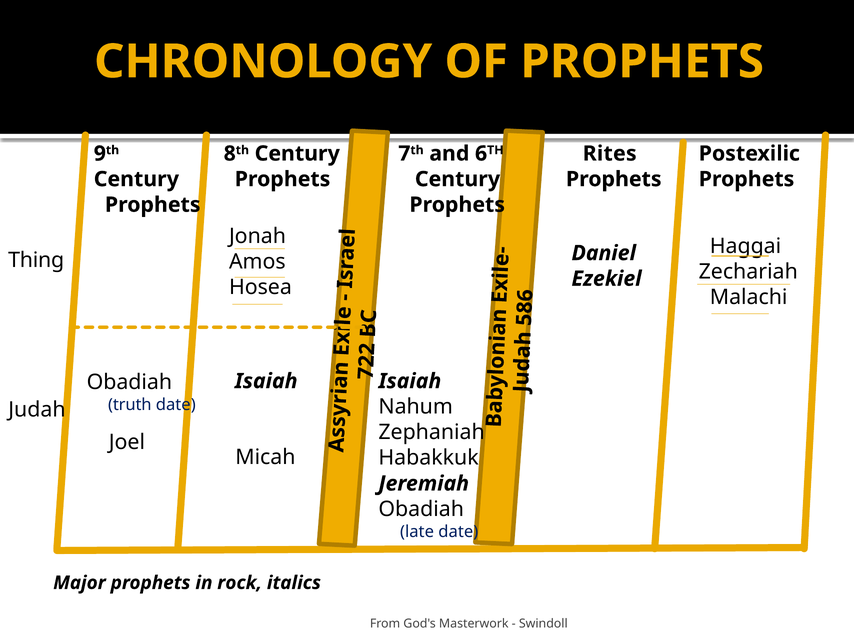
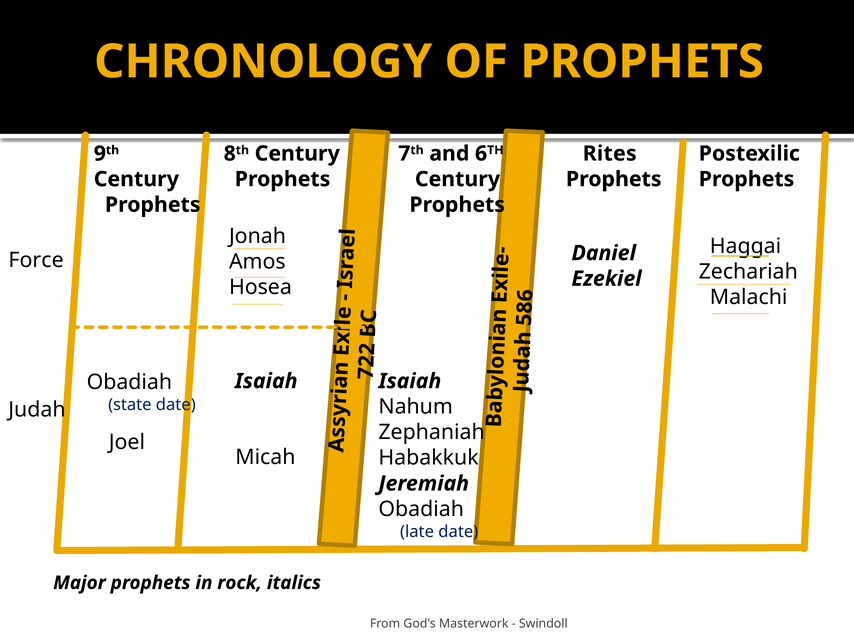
Thing: Thing -> Force
truth: truth -> state
